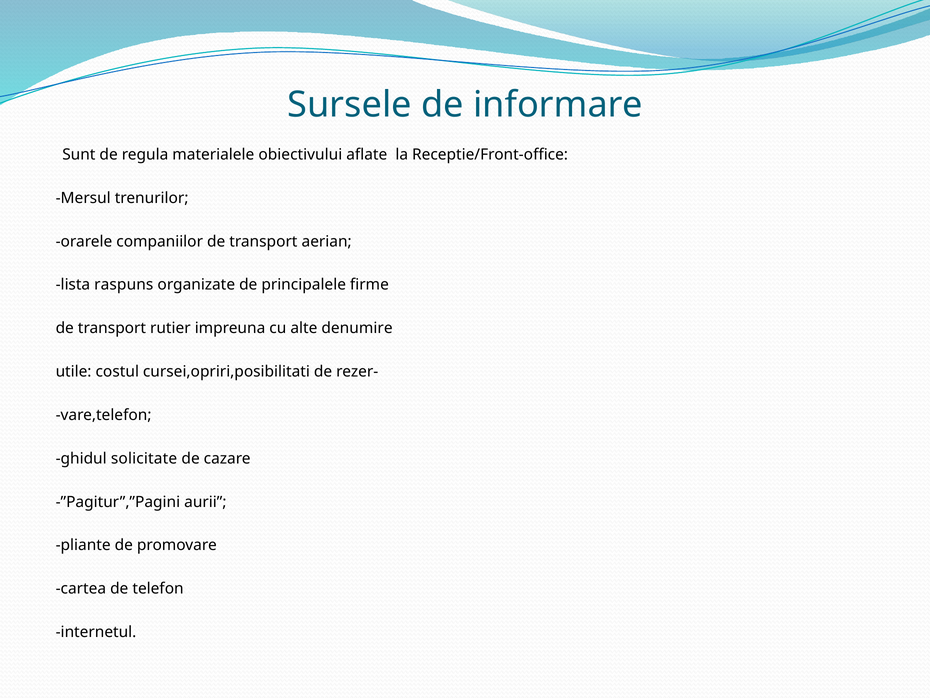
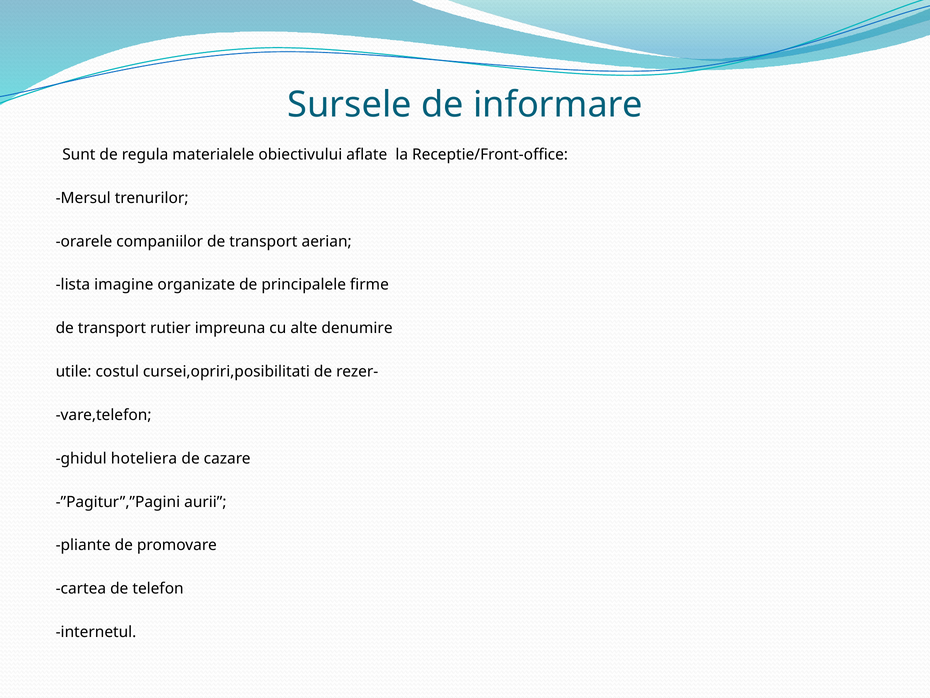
raspuns: raspuns -> imagine
solicitate: solicitate -> hoteliera
